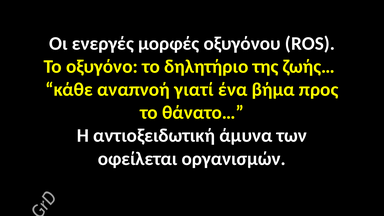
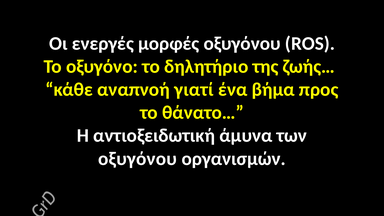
οφείλεται at (138, 159): οφείλεται -> οξυγόνου
